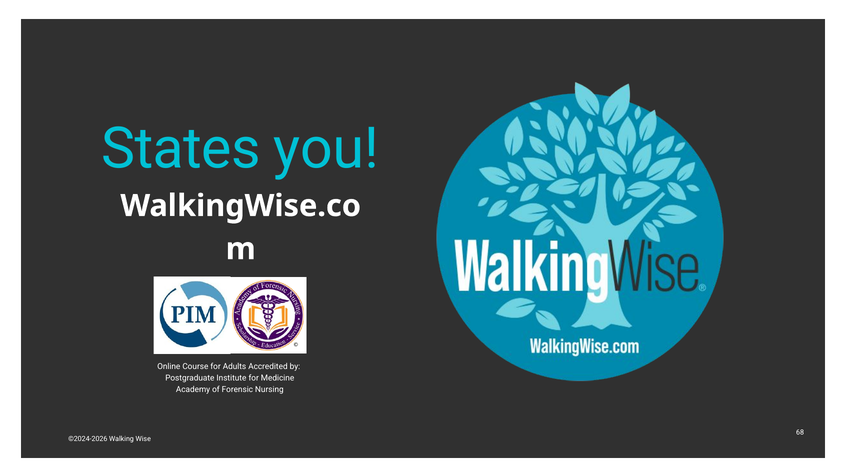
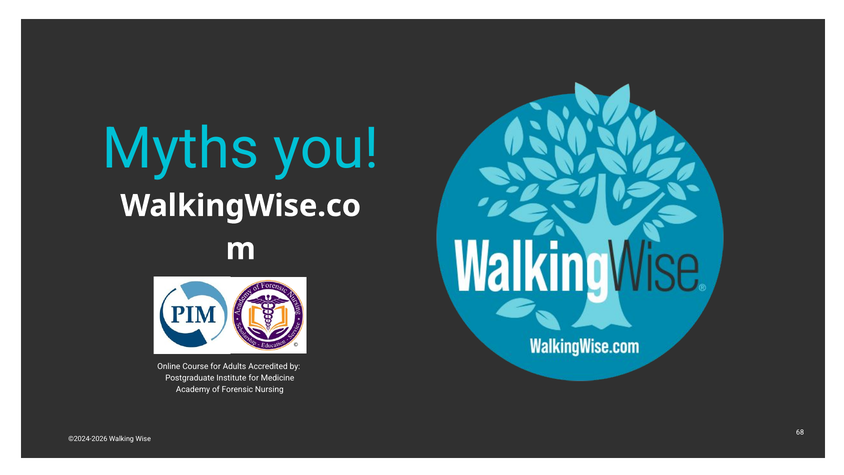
States: States -> Myths
